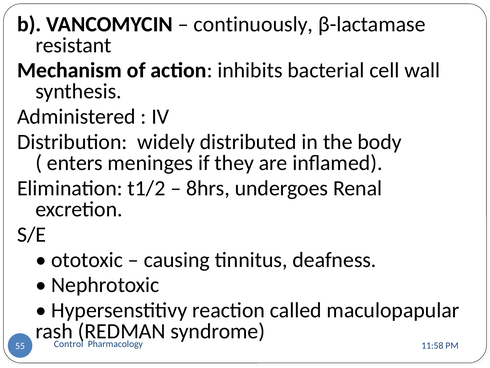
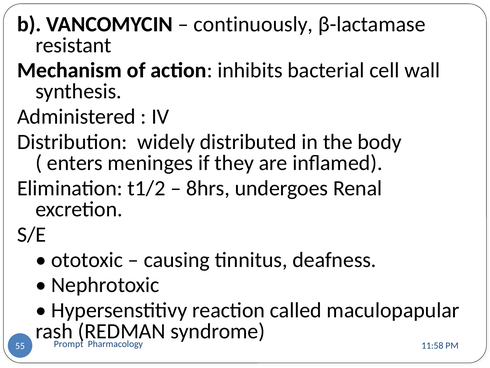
Control: Control -> Prompt
